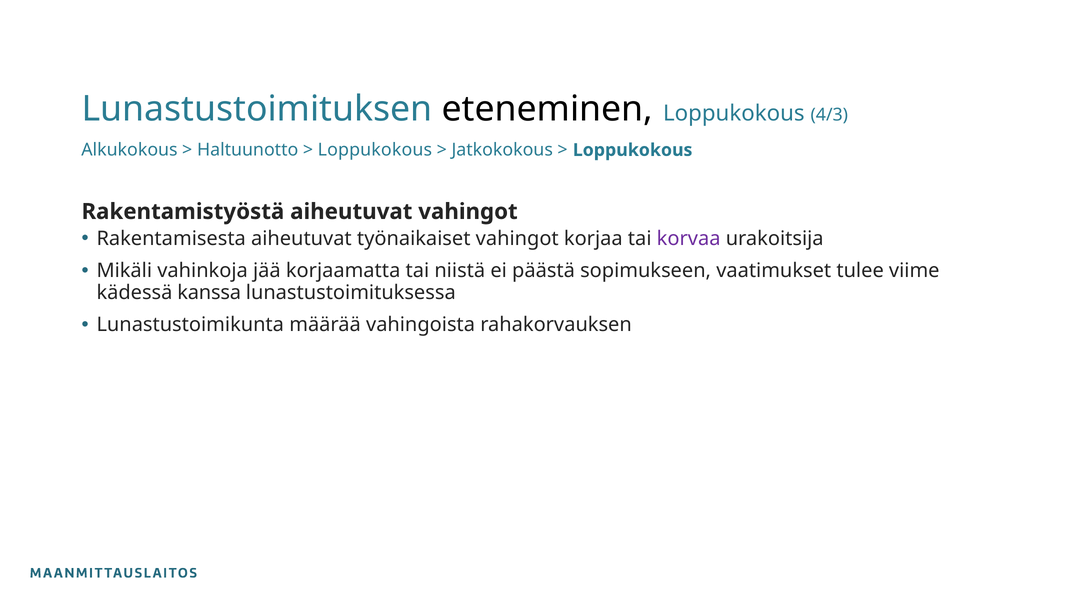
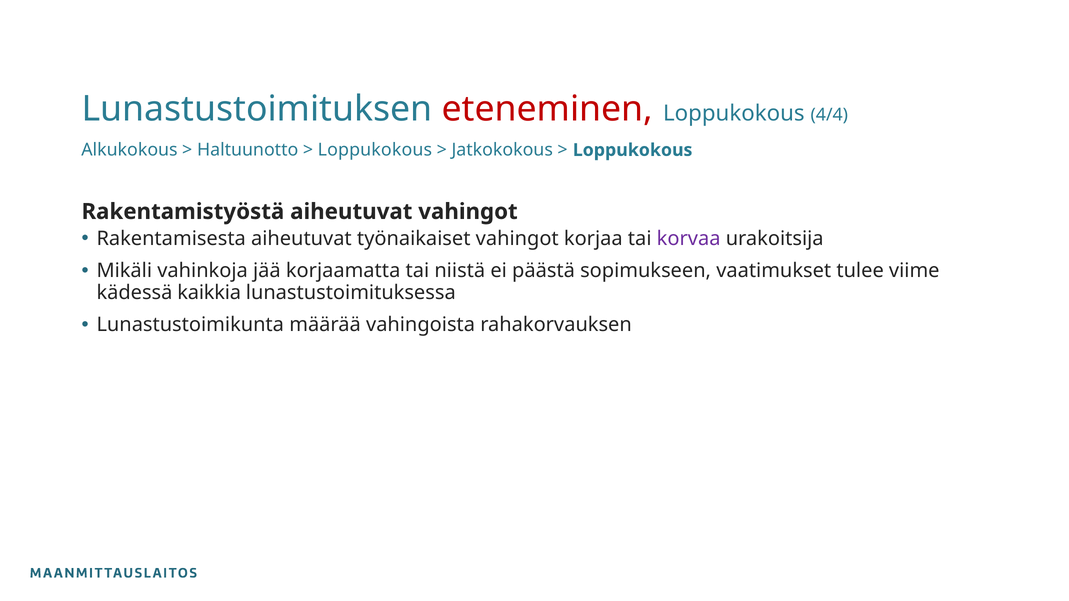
eteneminen colour: black -> red
4/3: 4/3 -> 4/4
kanssa: kanssa -> kaikkia
